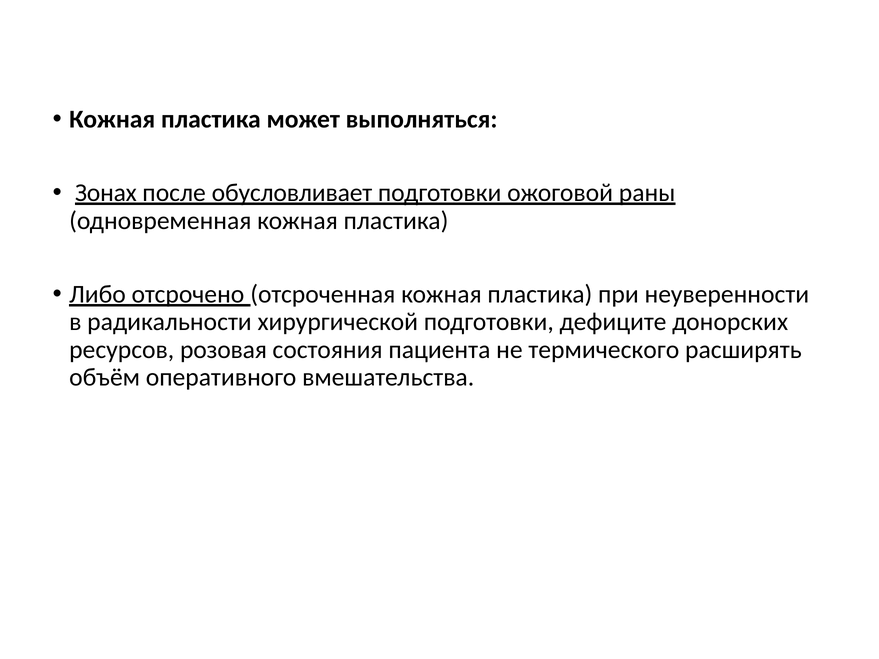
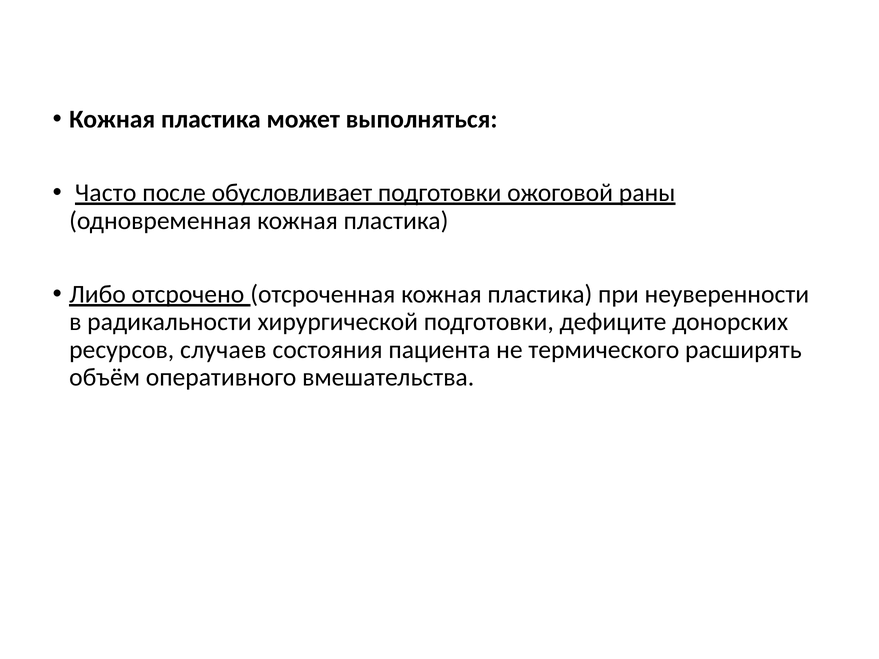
Зонах: Зонах -> Часто
розовая: розовая -> случаев
